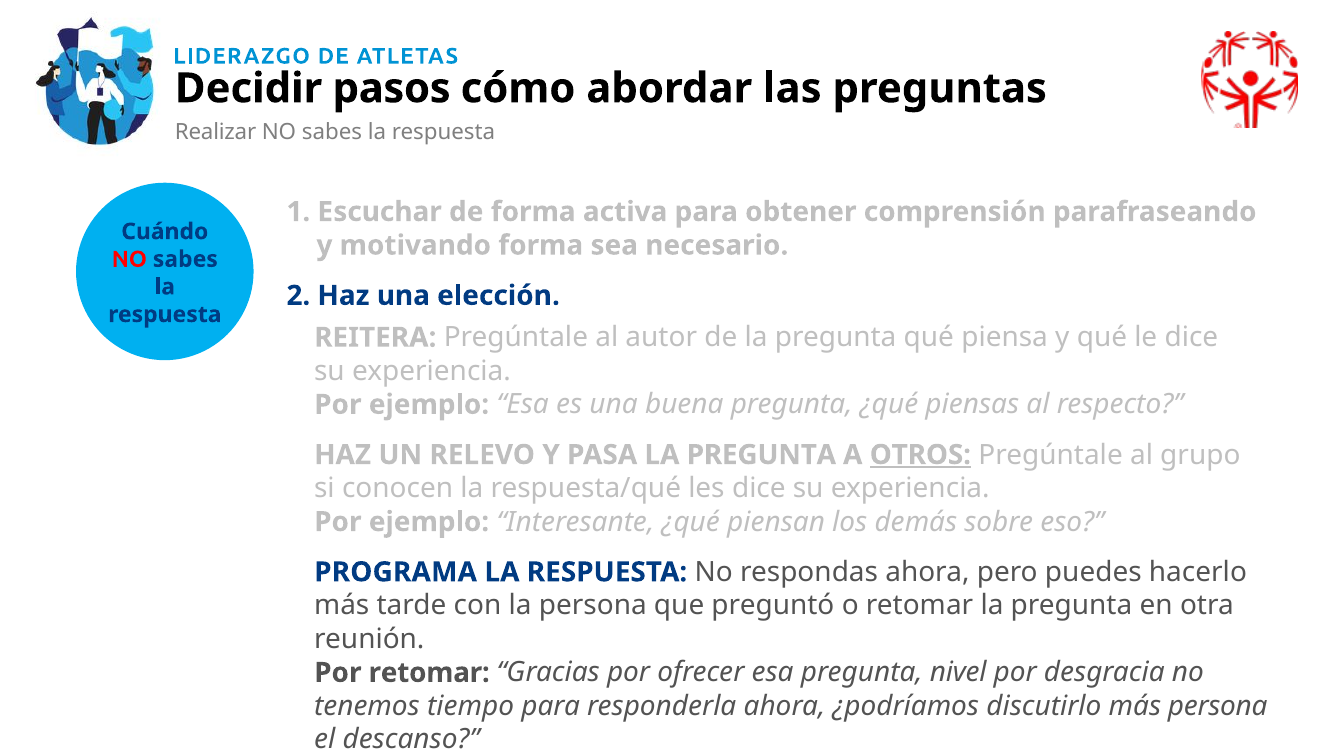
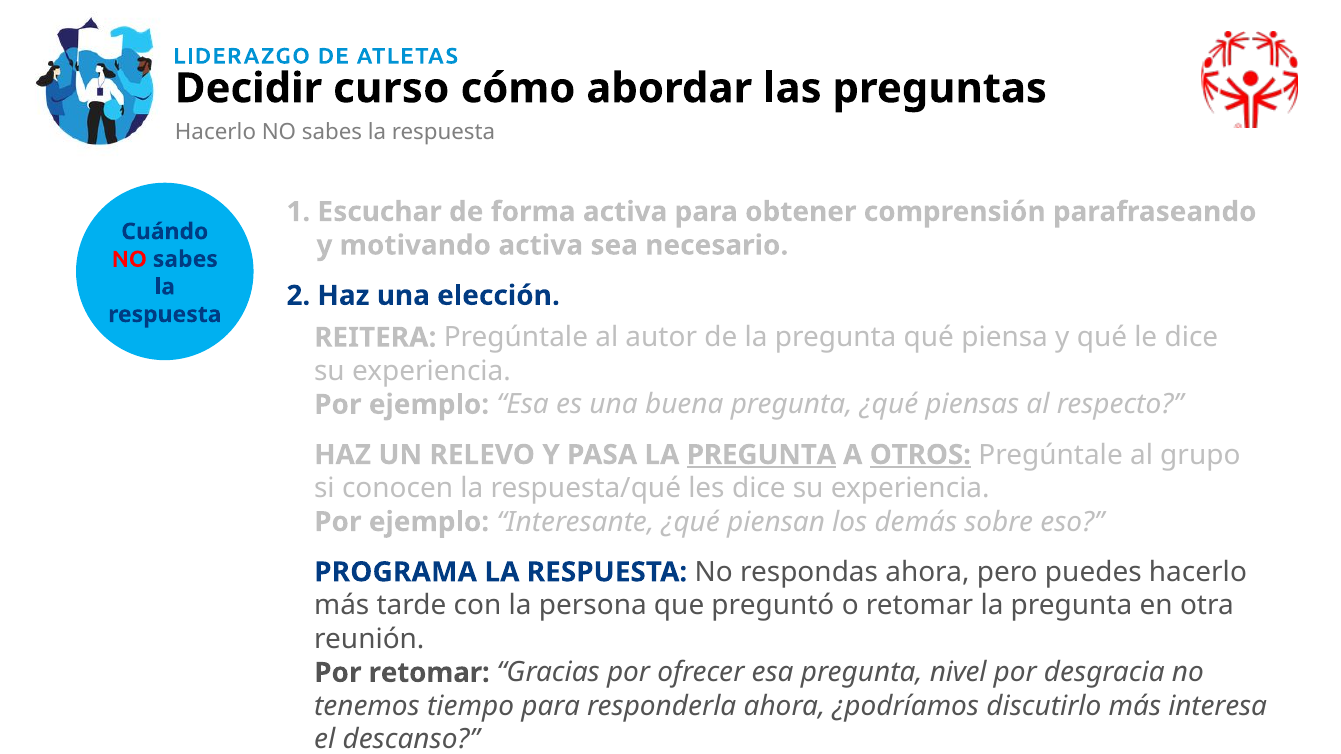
pasos: pasos -> curso
Realizar at (216, 133): Realizar -> Hacerlo
motivando forma: forma -> activa
PREGUNTA at (761, 455) underline: none -> present
más persona: persona -> interesa
